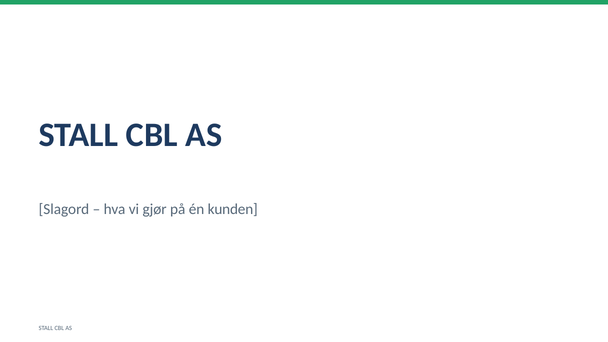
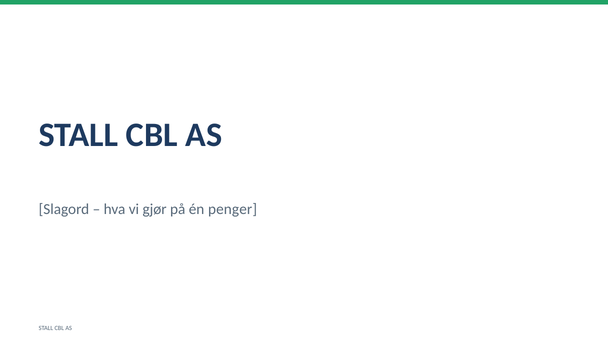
kunden: kunden -> penger
